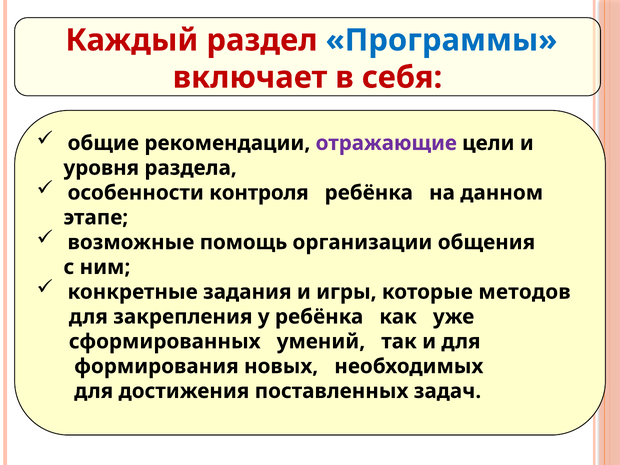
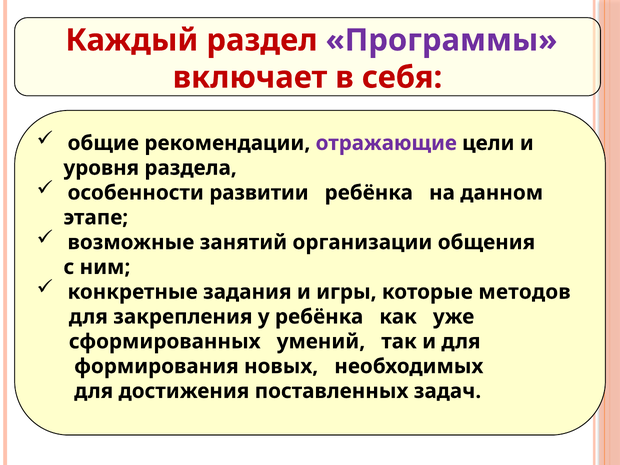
Программы colour: blue -> purple
контроля: контроля -> развитии
помощь: помощь -> занятий
